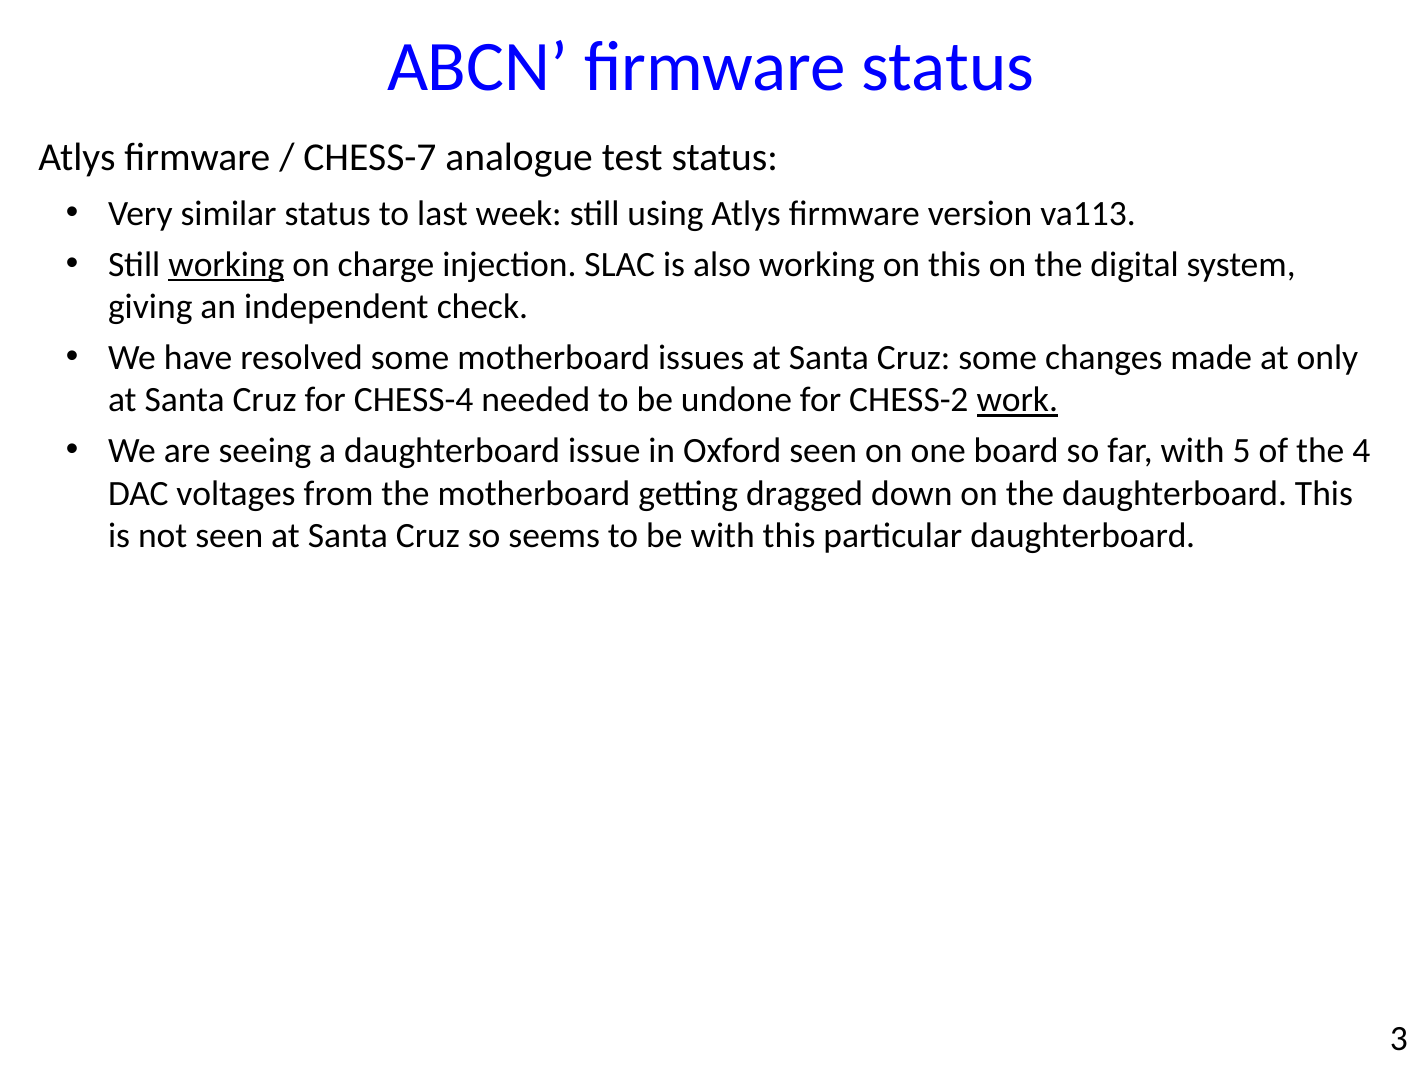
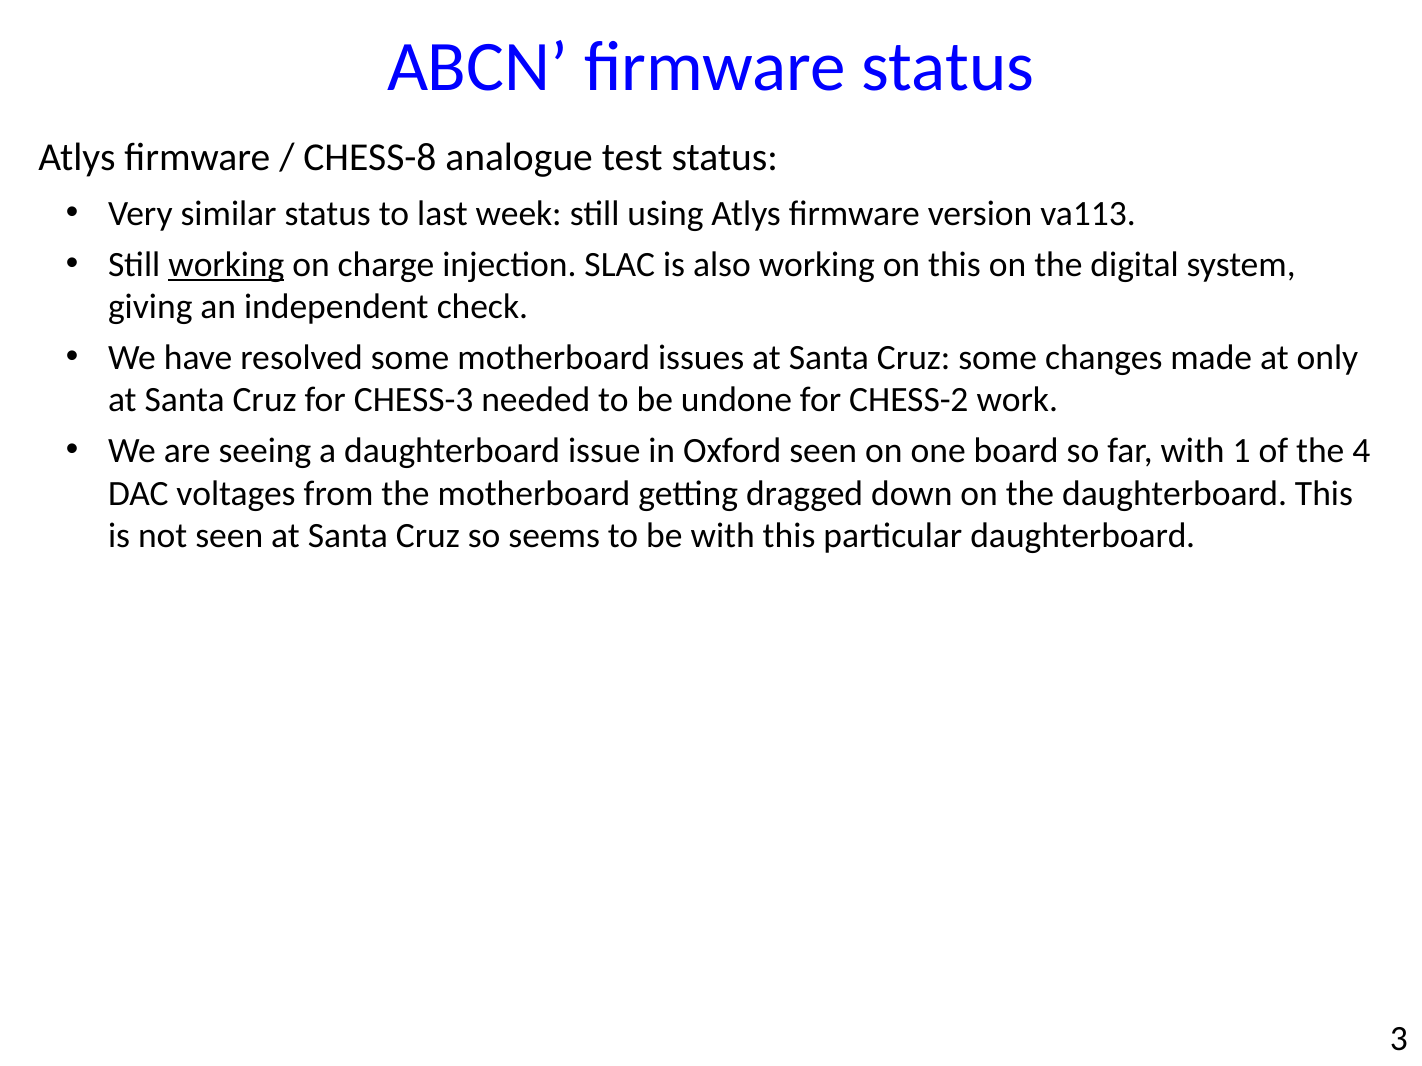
CHESS-7: CHESS-7 -> CHESS-8
CHESS-4: CHESS-4 -> CHESS-3
work underline: present -> none
5: 5 -> 1
